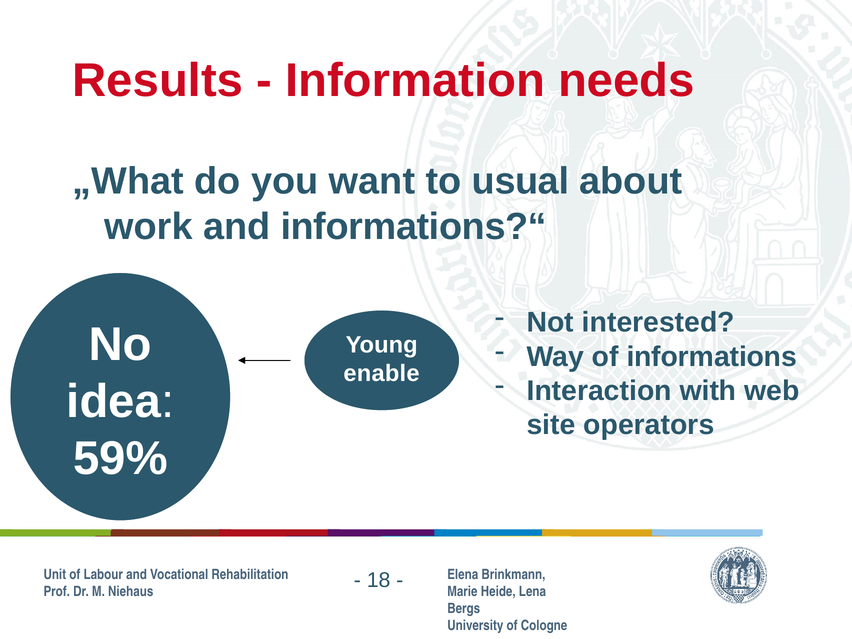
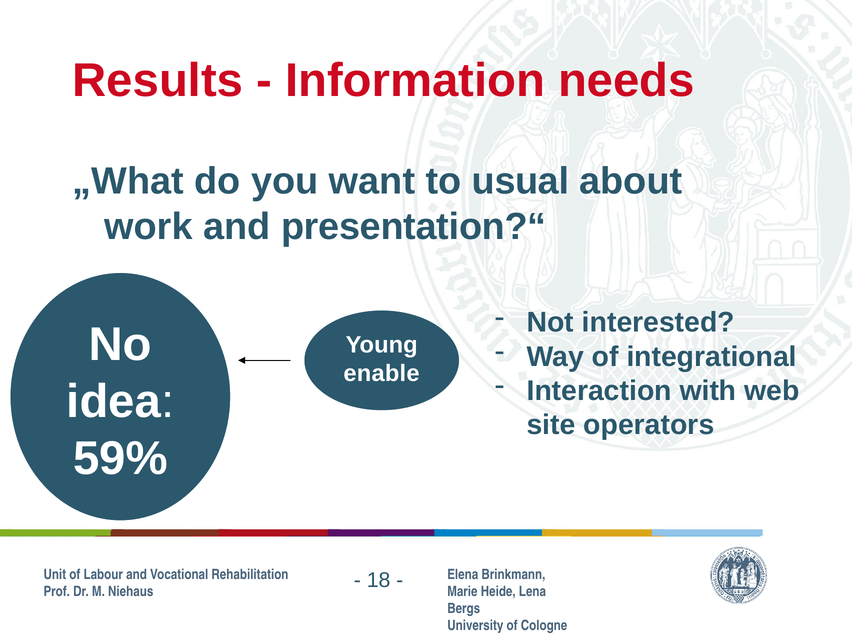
informations?“: informations?“ -> presentation?“
informations: informations -> integrational
